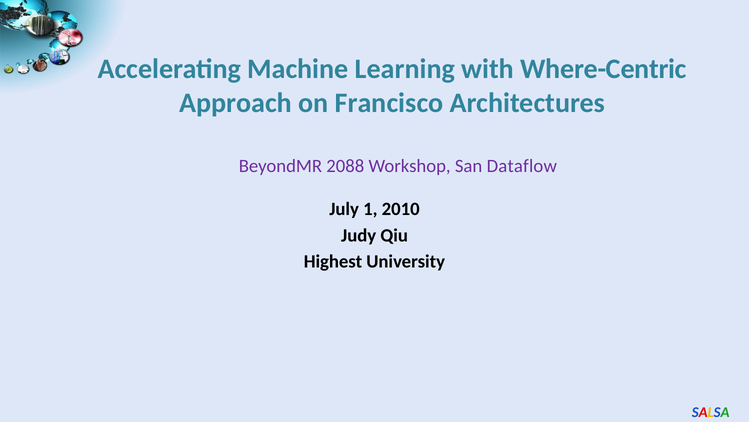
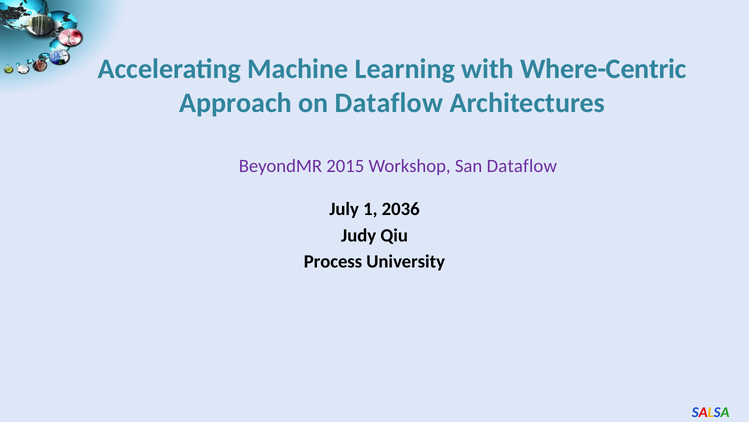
on Francisco: Francisco -> Dataflow
2088: 2088 -> 2015
2010: 2010 -> 2036
Highest: Highest -> Process
